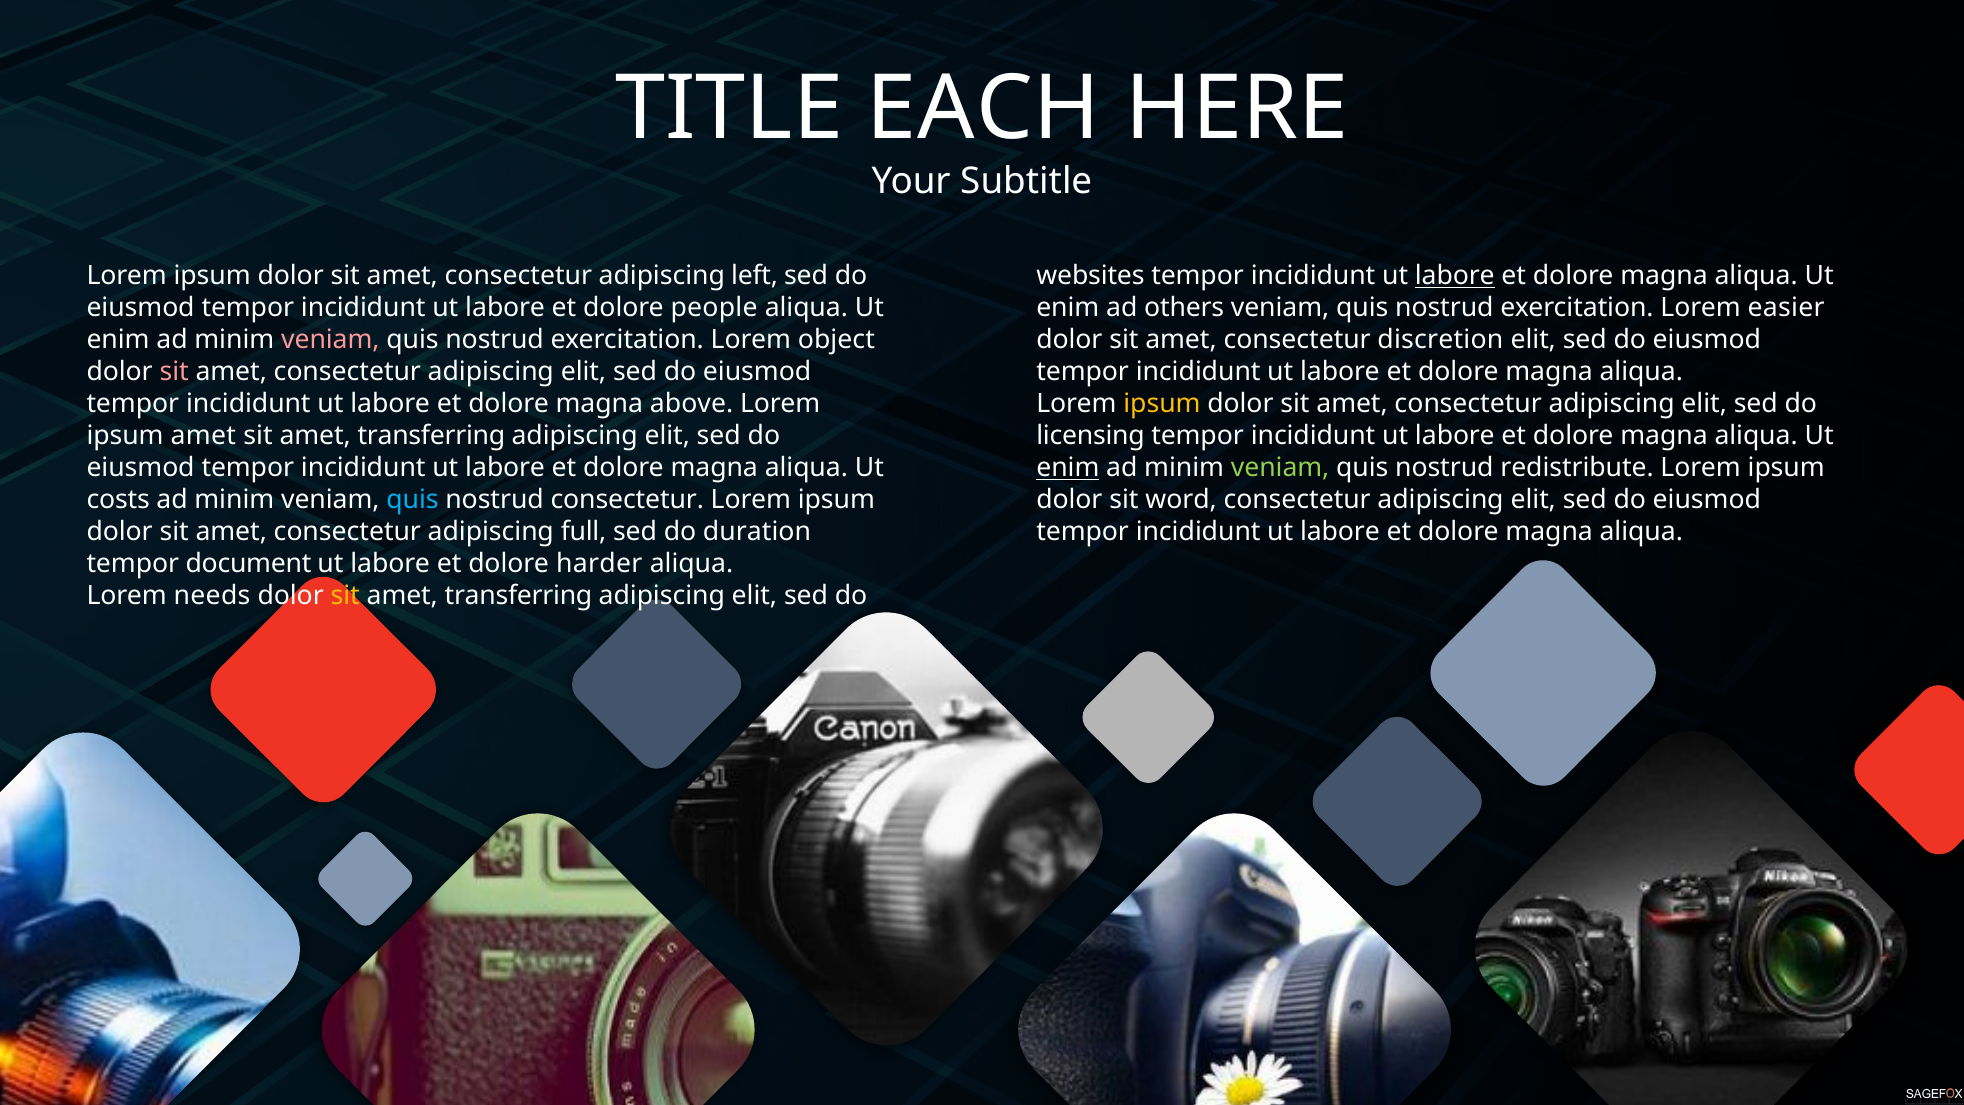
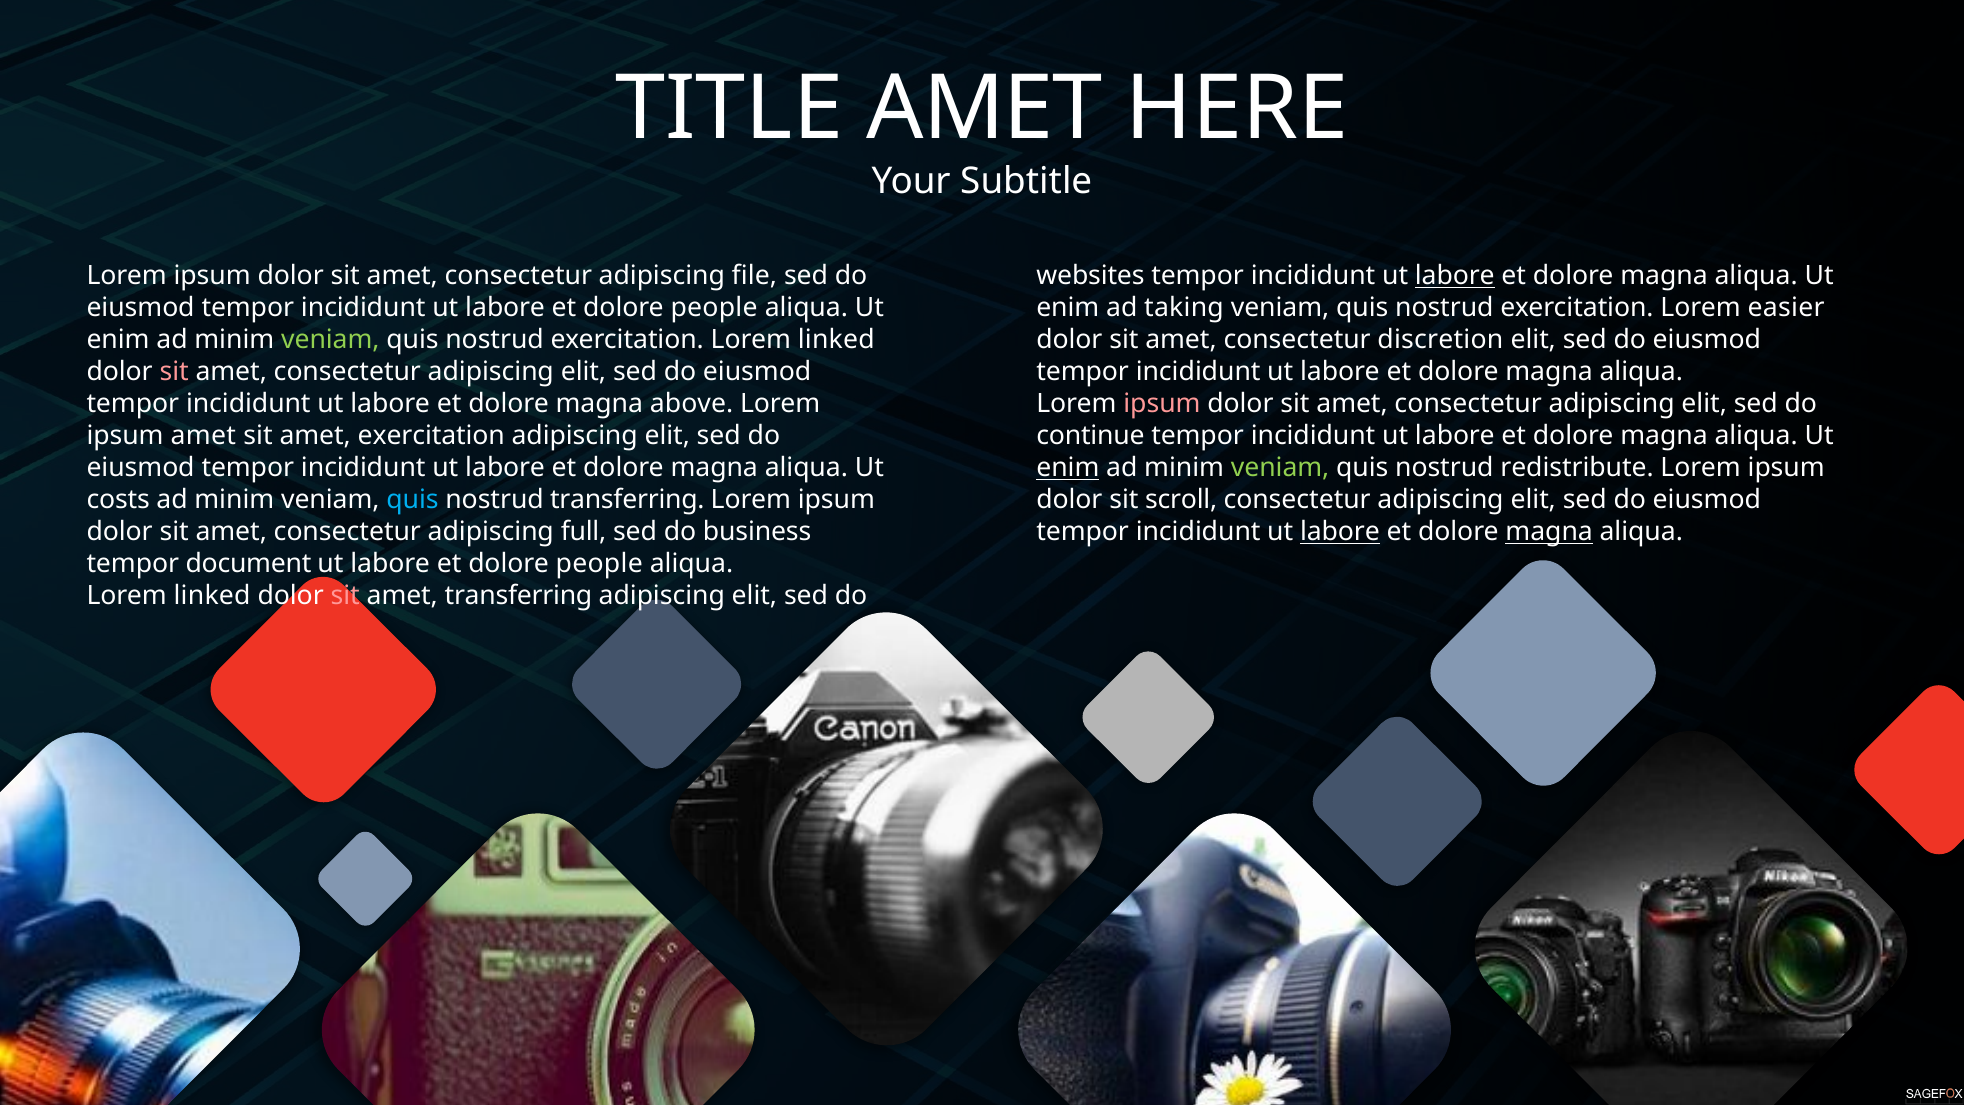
TITLE EACH: EACH -> AMET
left: left -> file
others: others -> taking
veniam at (330, 340) colour: pink -> light green
exercitation Lorem object: object -> linked
ipsum at (1162, 404) colour: yellow -> pink
transferring at (431, 436): transferring -> exercitation
licensing: licensing -> continue
nostrud consectetur: consectetur -> transferring
word: word -> scroll
duration: duration -> business
labore at (1340, 532) underline: none -> present
magna at (1549, 532) underline: none -> present
harder at (599, 564): harder -> people
needs at (212, 596): needs -> linked
sit at (345, 596) colour: yellow -> pink
